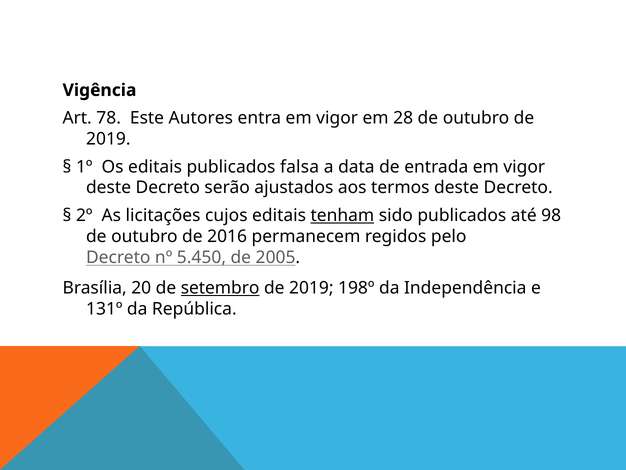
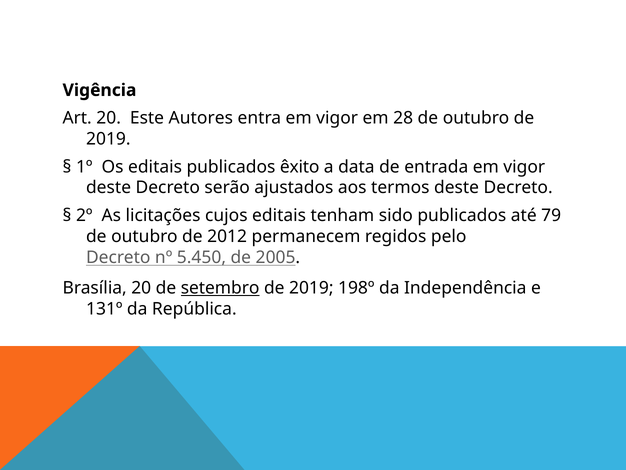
Art 78: 78 -> 20
falsa: falsa -> êxito
tenham underline: present -> none
98: 98 -> 79
2016: 2016 -> 2012
